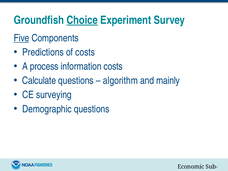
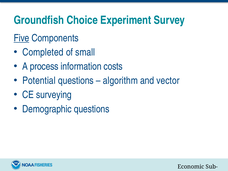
Choice underline: present -> none
Predictions: Predictions -> Completed
of costs: costs -> small
Calculate: Calculate -> Potential
mainly: mainly -> vector
